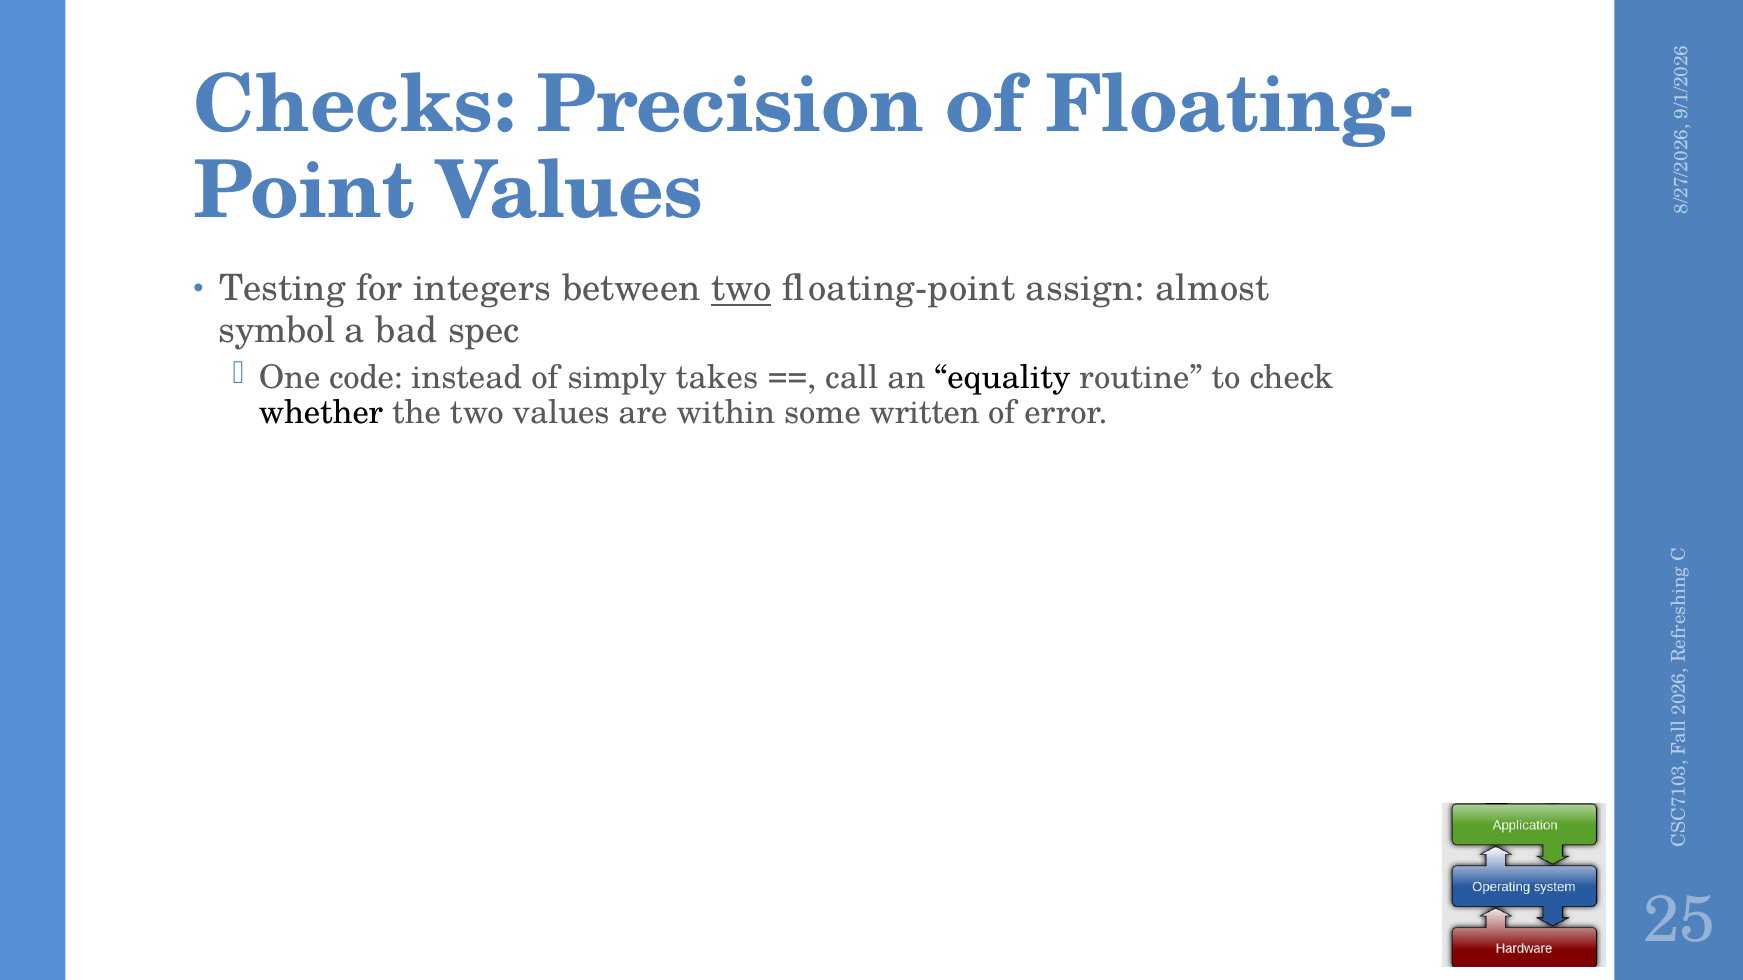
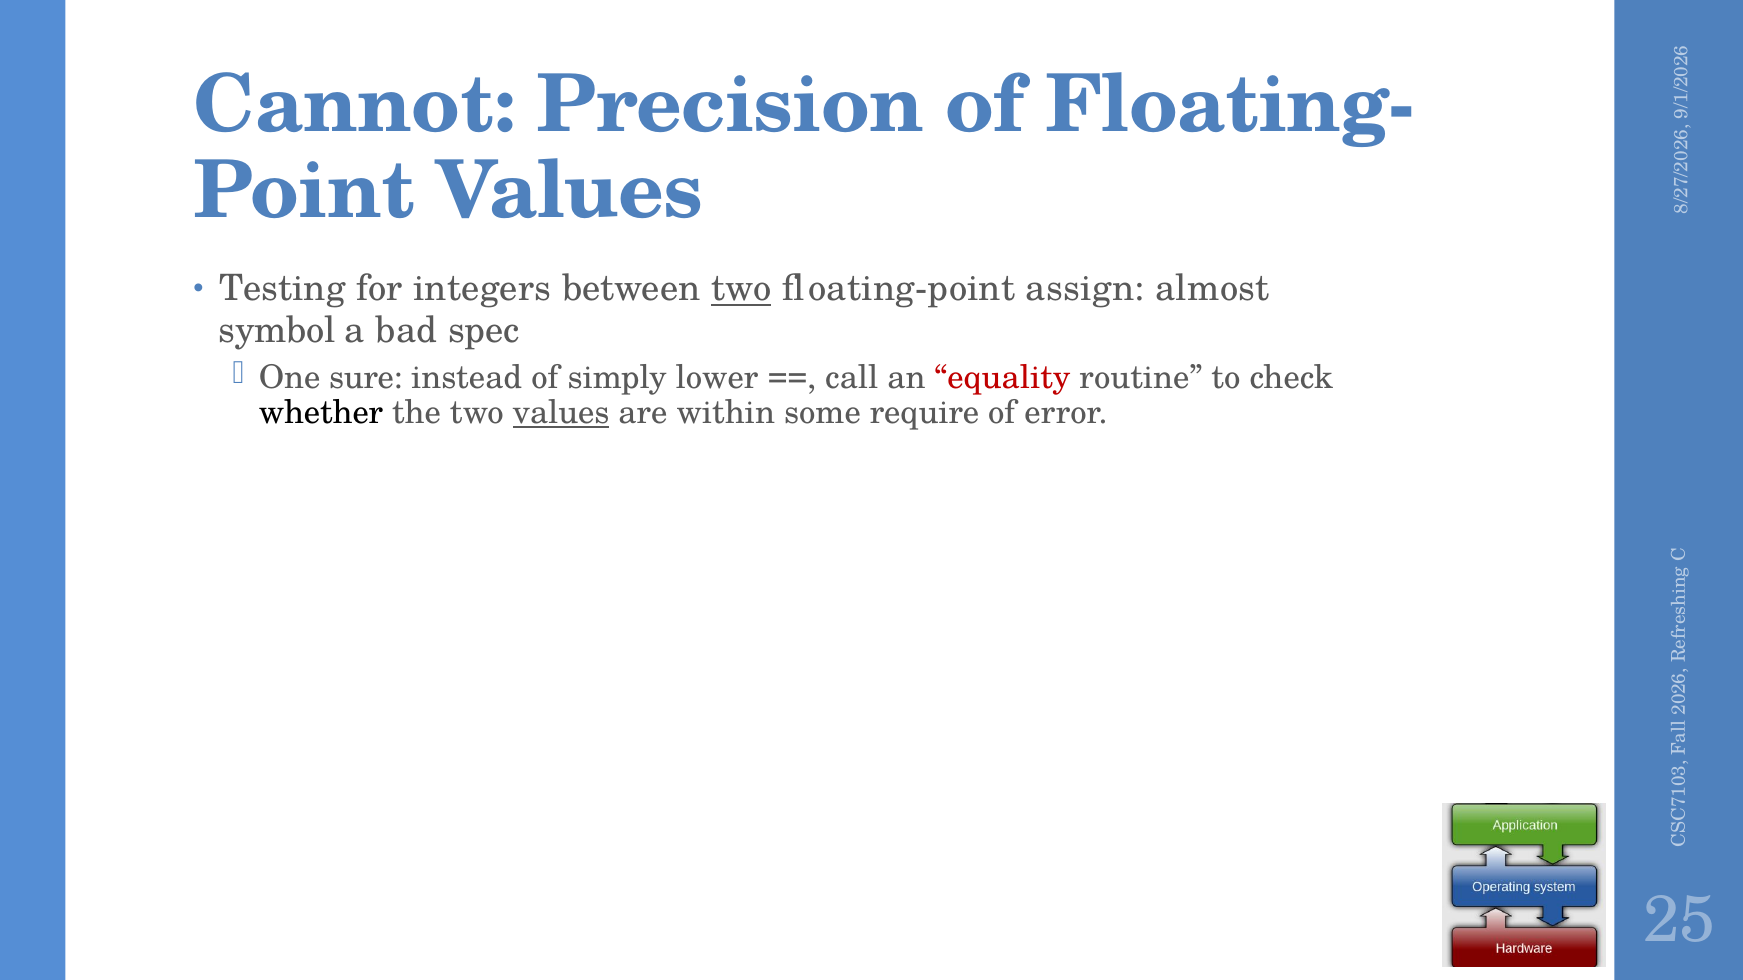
Checks: Checks -> Cannot
code: code -> sure
takes: takes -> lower
equality colour: black -> red
values at (561, 413) underline: none -> present
written: written -> require
